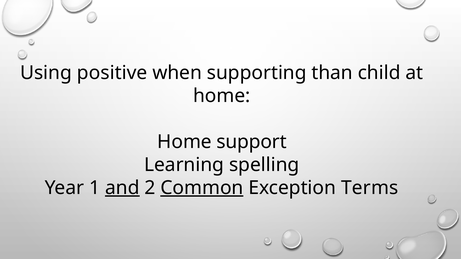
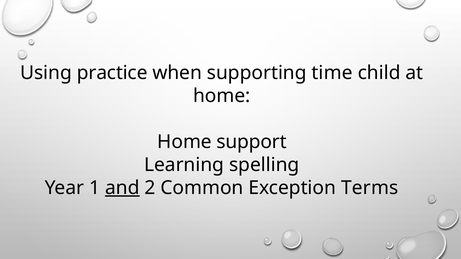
positive: positive -> practice
than: than -> time
Common underline: present -> none
